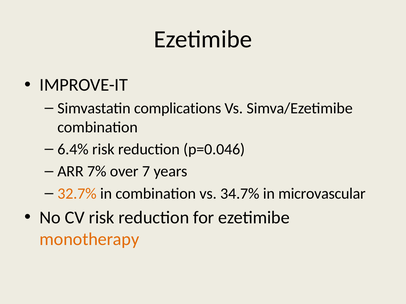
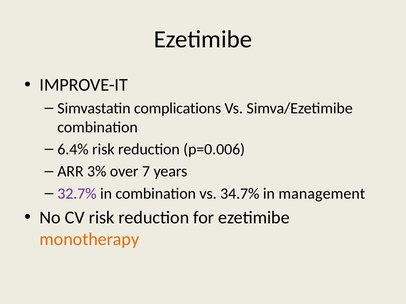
p=0.046: p=0.046 -> p=0.006
7%: 7% -> 3%
32.7% colour: orange -> purple
microvascular: microvascular -> management
